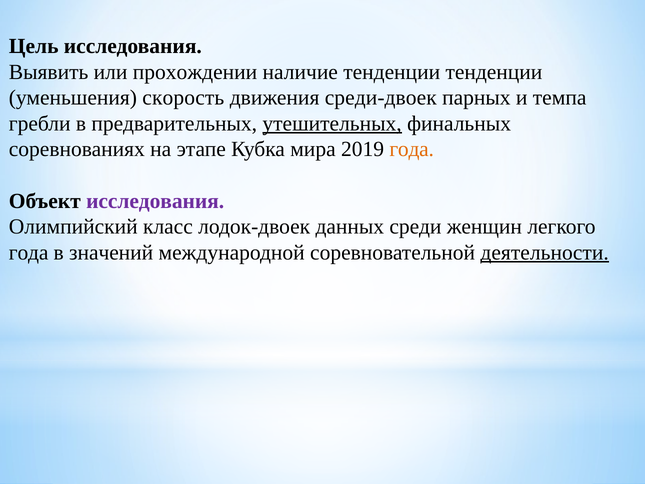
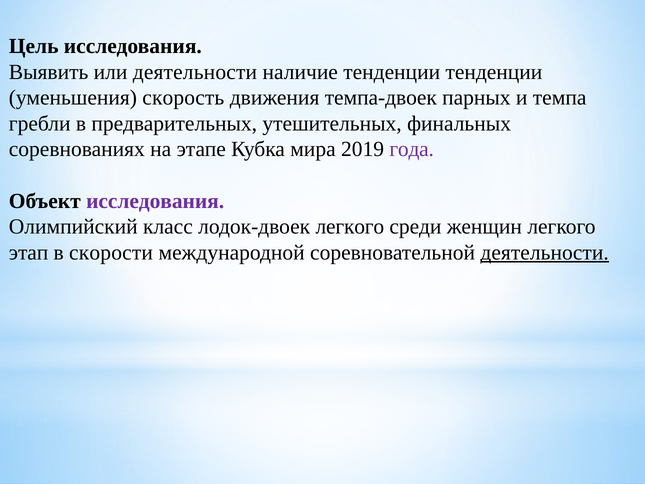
или прохождении: прохождении -> деятельности
среди-двоек: среди-двоек -> темпа-двоек
утешительных underline: present -> none
года at (412, 149) colour: orange -> purple
лодок-двоек данных: данных -> легкого
года at (29, 253): года -> этап
значений: значений -> скорости
